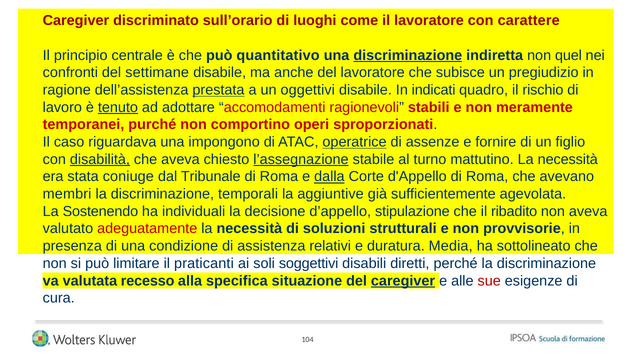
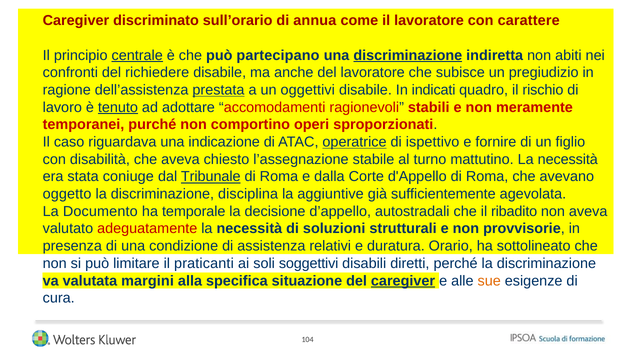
luoghi: luoghi -> annua
centrale underline: none -> present
quantitativo: quantitativo -> partecipano
quel: quel -> abiti
settimane: settimane -> richiedere
impongono: impongono -> indicazione
assenze: assenze -> ispettivo
disabilità underline: present -> none
l’assegnazione underline: present -> none
Tribunale underline: none -> present
dalla underline: present -> none
membri: membri -> oggetto
temporali: temporali -> disciplina
Sostenendo: Sostenendo -> Documento
individuali: individuali -> temporale
stipulazione: stipulazione -> autostradali
Media: Media -> Orario
recesso: recesso -> margini
sue colour: red -> orange
